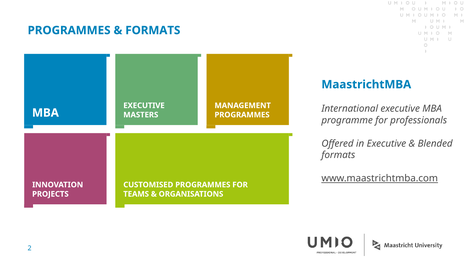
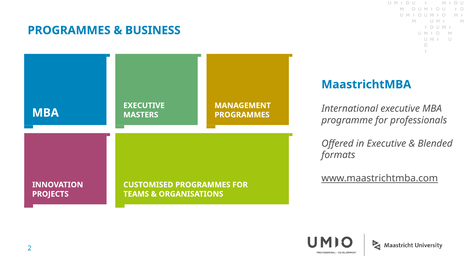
FORMATS at (153, 30): FORMATS -> BUSINESS
